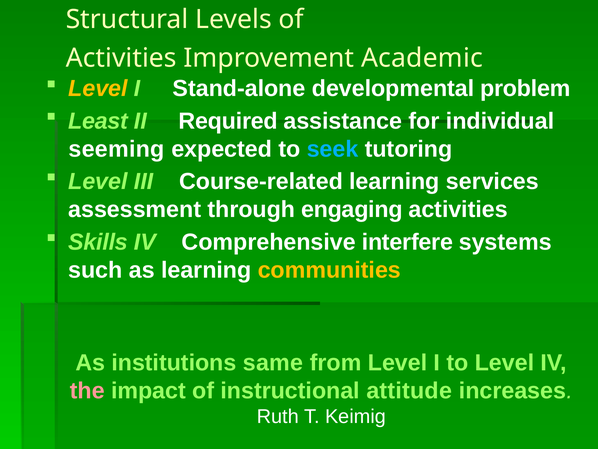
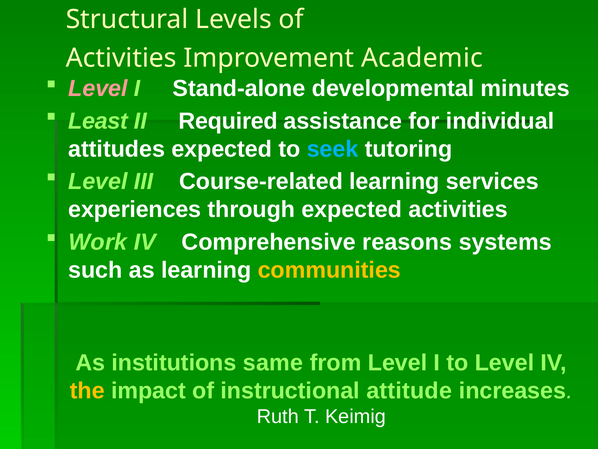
Level at (98, 88) colour: yellow -> pink
problem: problem -> minutes
seeming: seeming -> attitudes
assessment: assessment -> experiences
through engaging: engaging -> expected
Skills: Skills -> Work
interfere: interfere -> reasons
the colour: pink -> yellow
